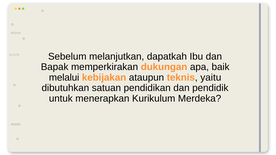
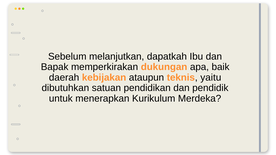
melalui: melalui -> daerah
